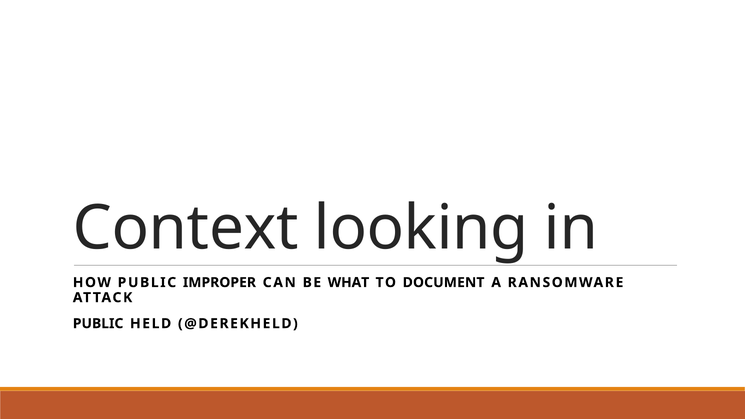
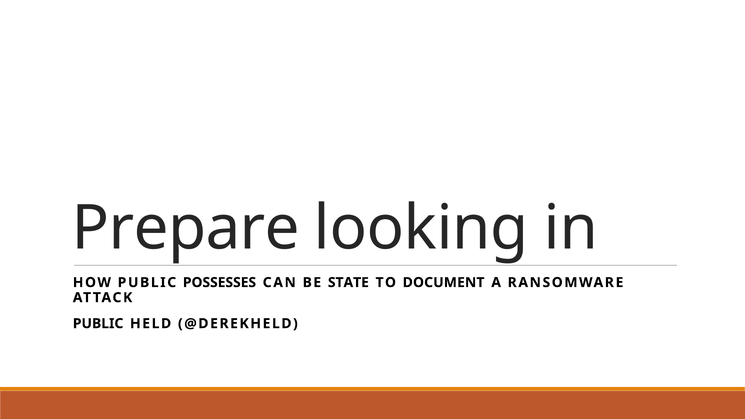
Context: Context -> Prepare
IMPROPER: IMPROPER -> POSSESSES
WHAT: WHAT -> STATE
